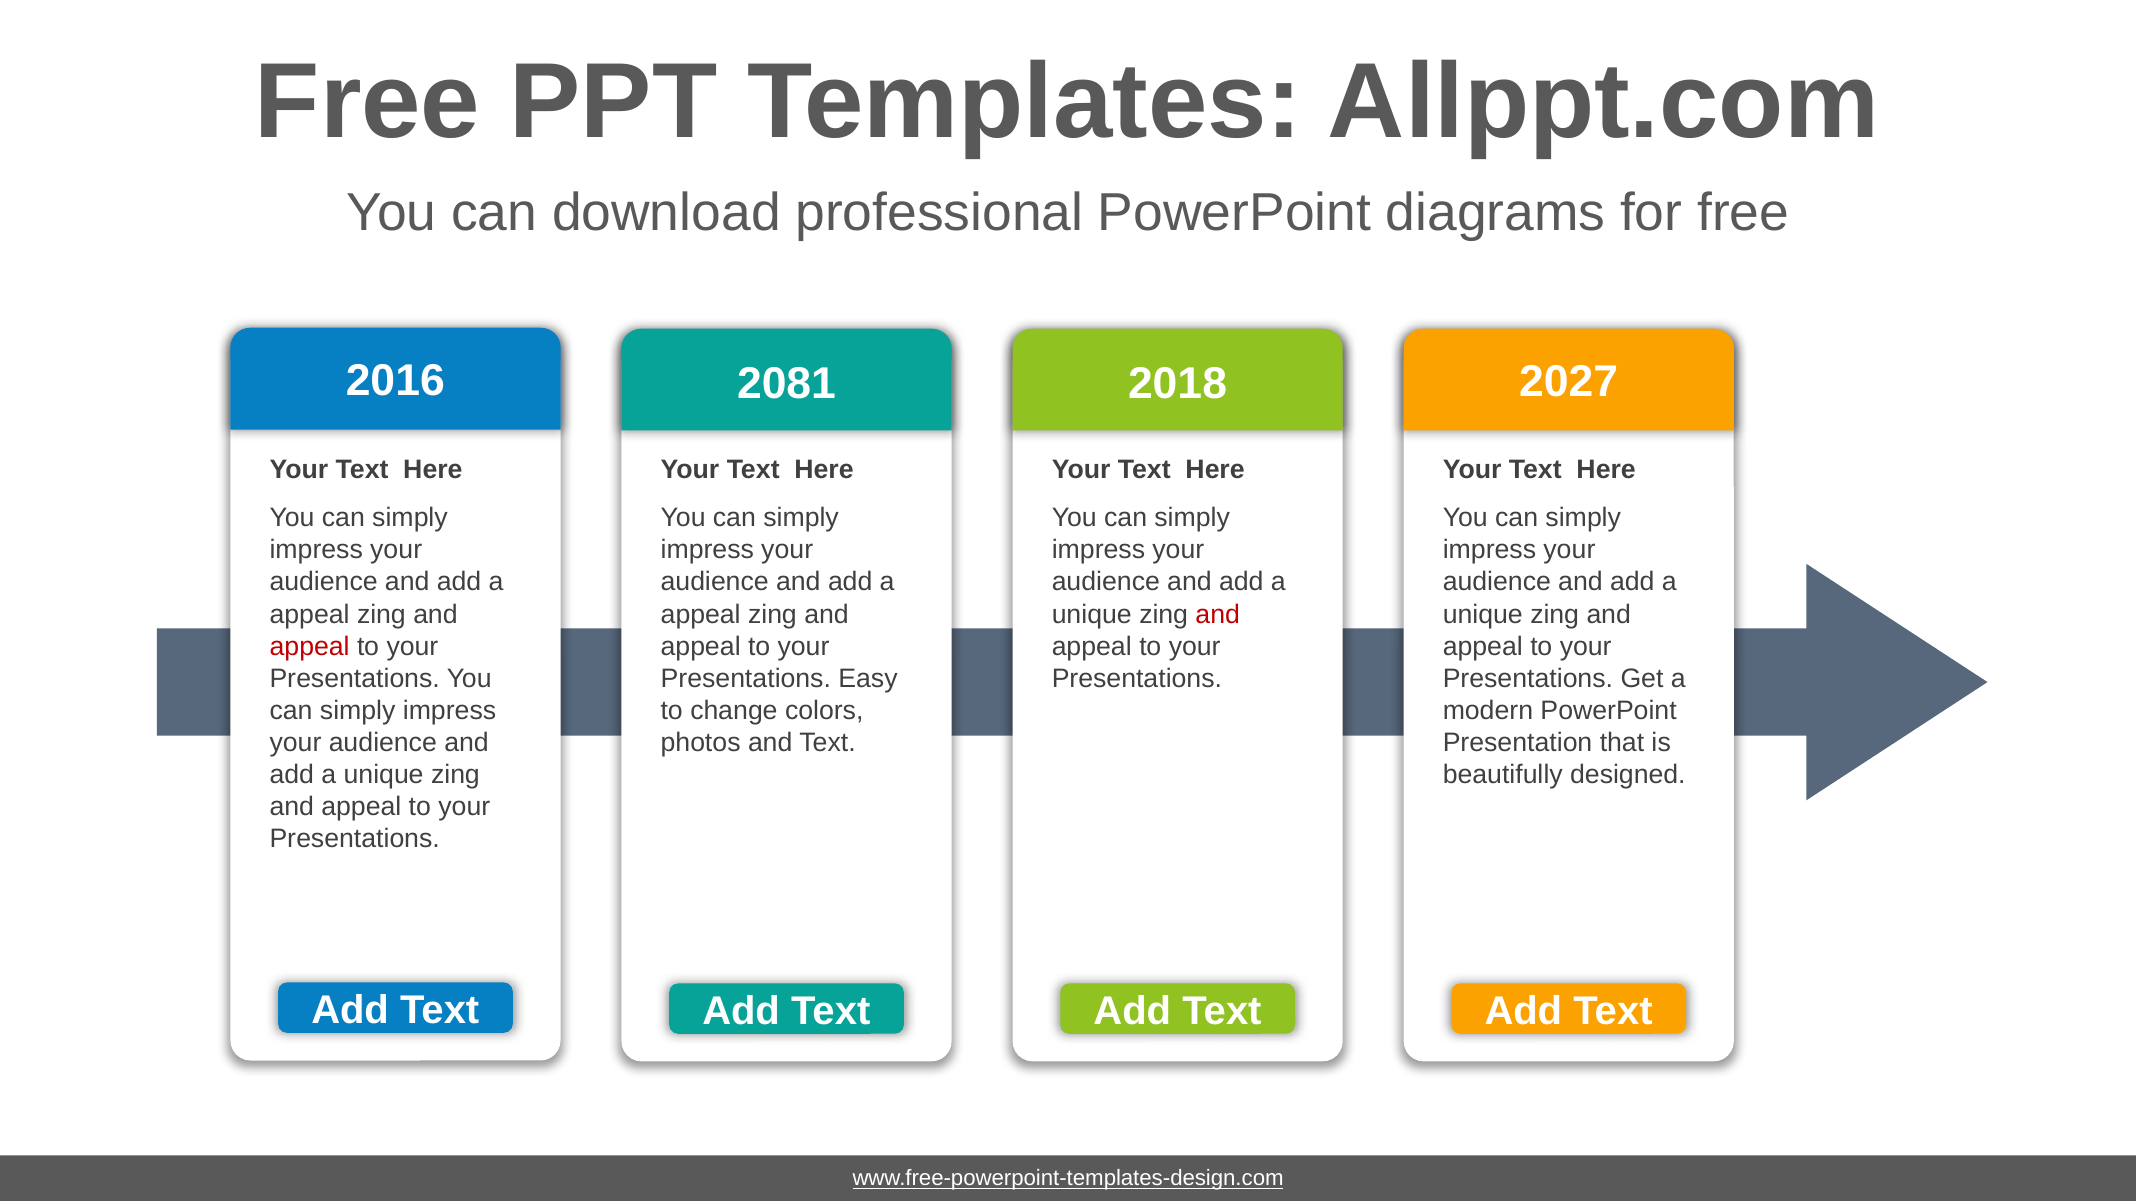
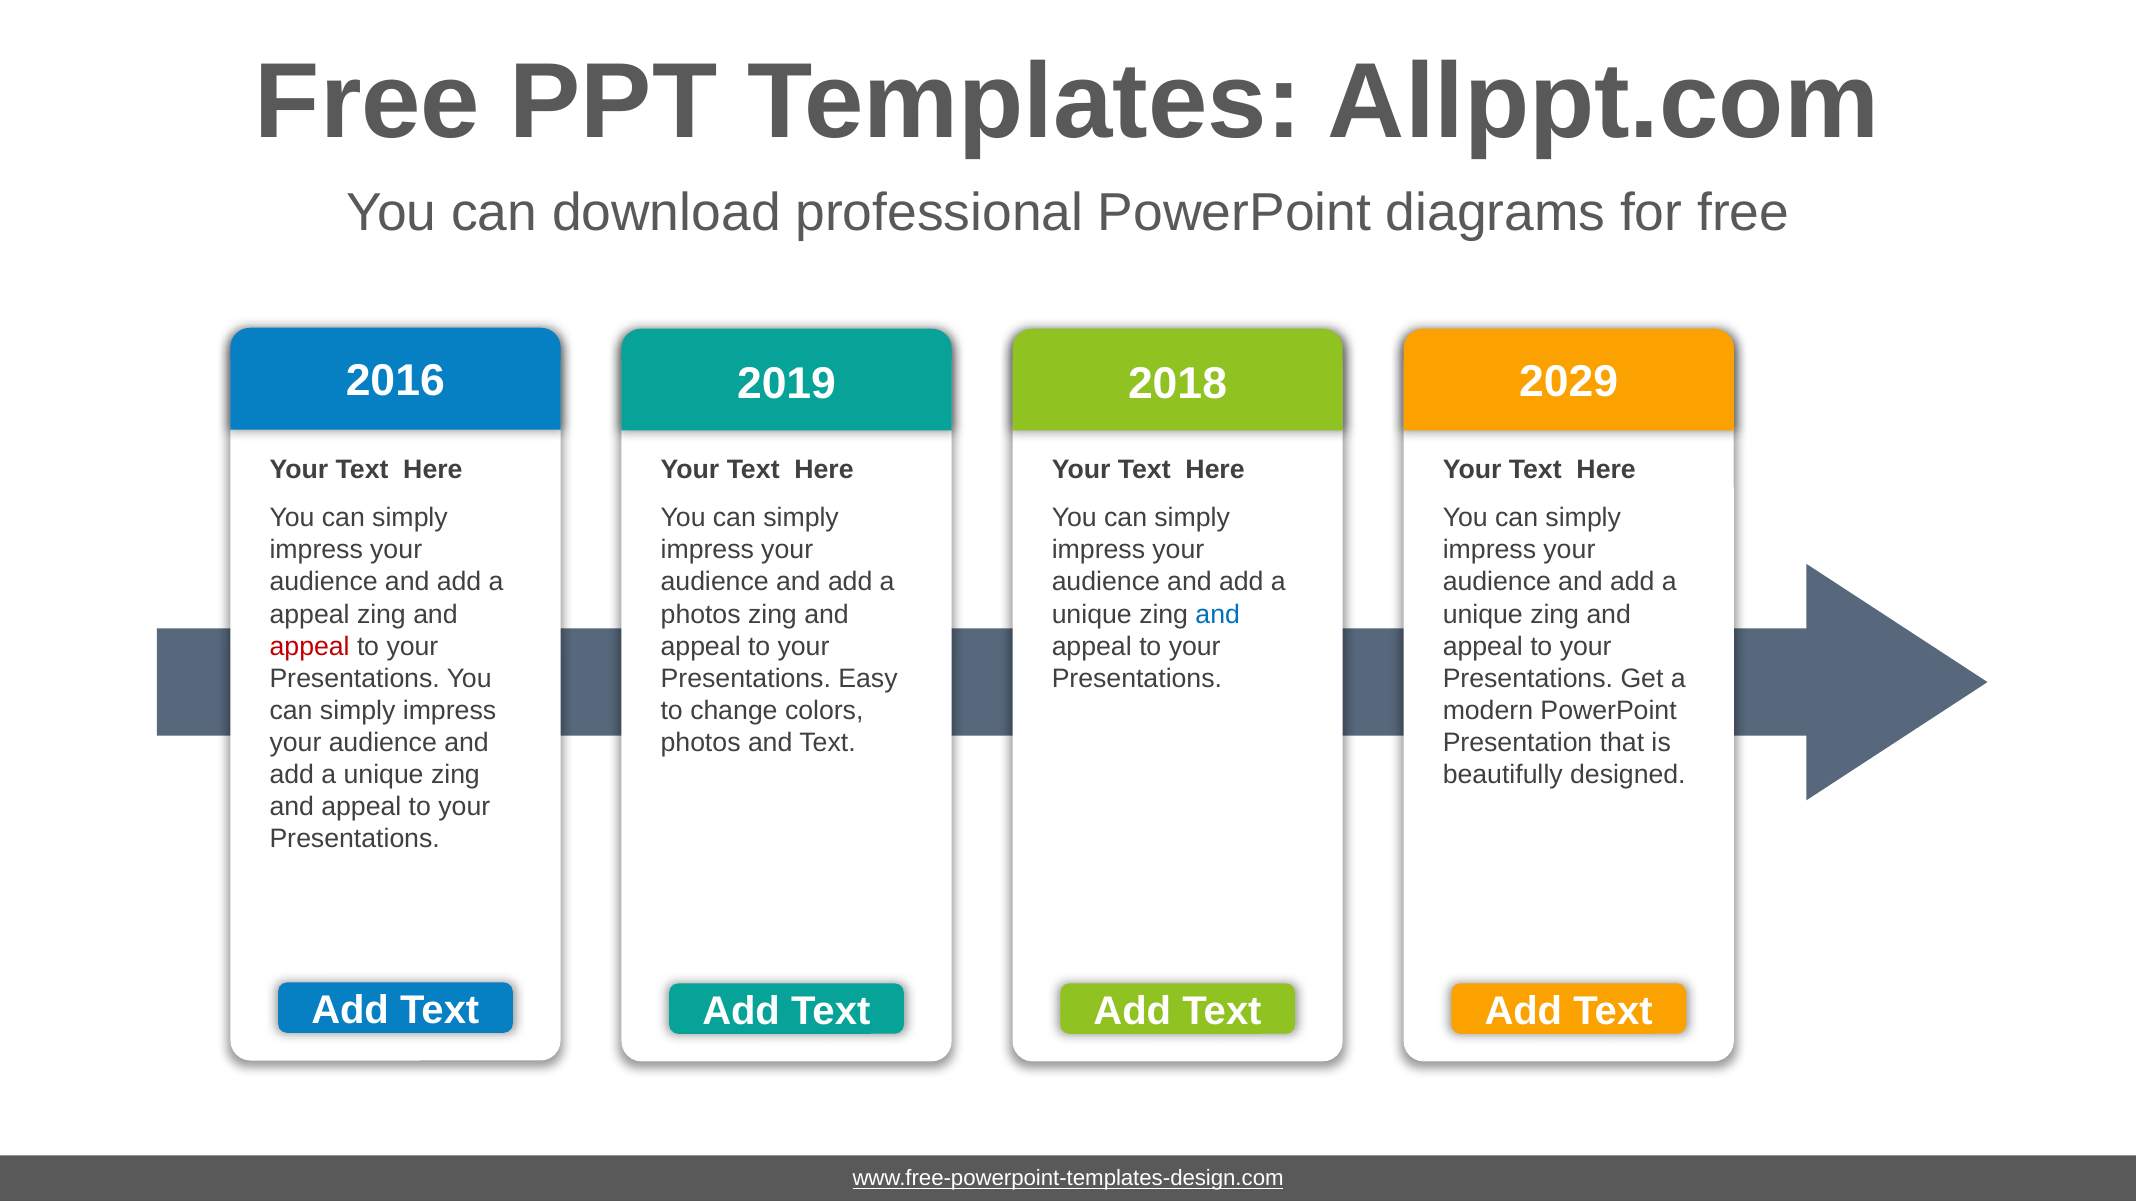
2027: 2027 -> 2029
2081: 2081 -> 2019
appeal at (701, 614): appeal -> photos
and at (1218, 614) colour: red -> blue
